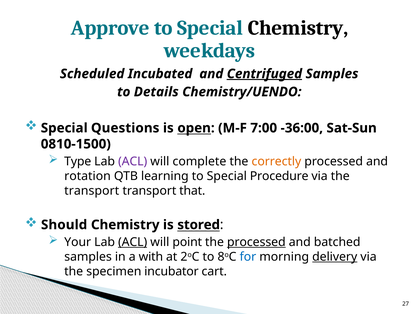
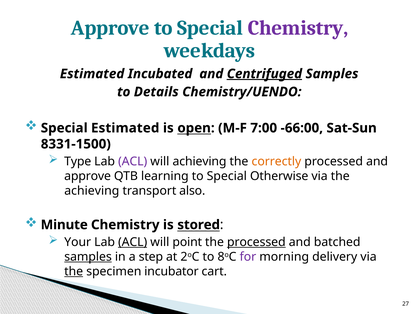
Chemistry at (298, 28) colour: black -> purple
Scheduled at (92, 74): Scheduled -> Estimated
Special Questions: Questions -> Estimated
-36:00: -36:00 -> -66:00
0810-1500: 0810-1500 -> 8331-1500
will complete: complete -> achieving
rotation at (88, 176): rotation -> approve
Procedure: Procedure -> Otherwise
transport at (92, 191): transport -> achieving
that: that -> also
Should: Should -> Minute
samples at (88, 257) underline: none -> present
with: with -> step
for colour: blue -> purple
delivery underline: present -> none
the at (74, 272) underline: none -> present
